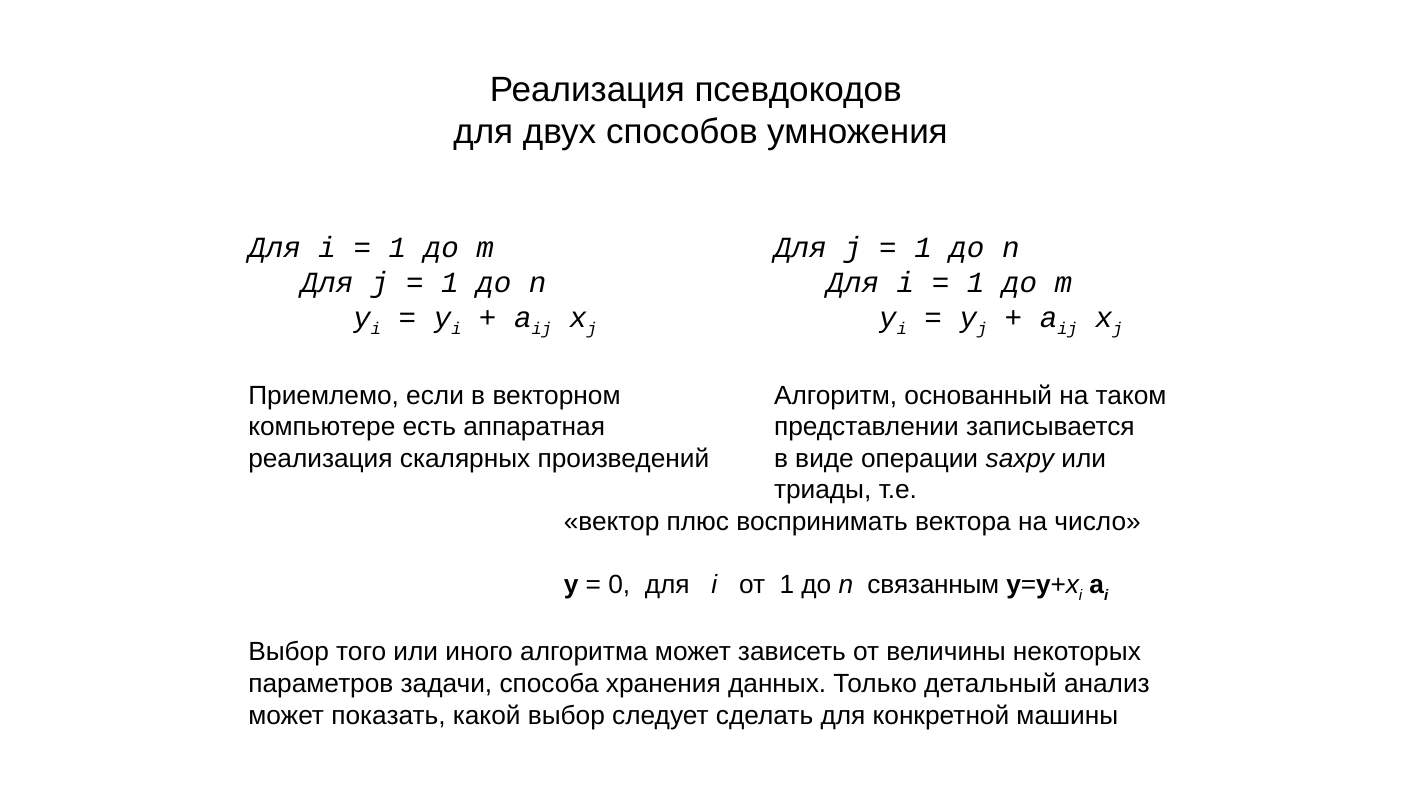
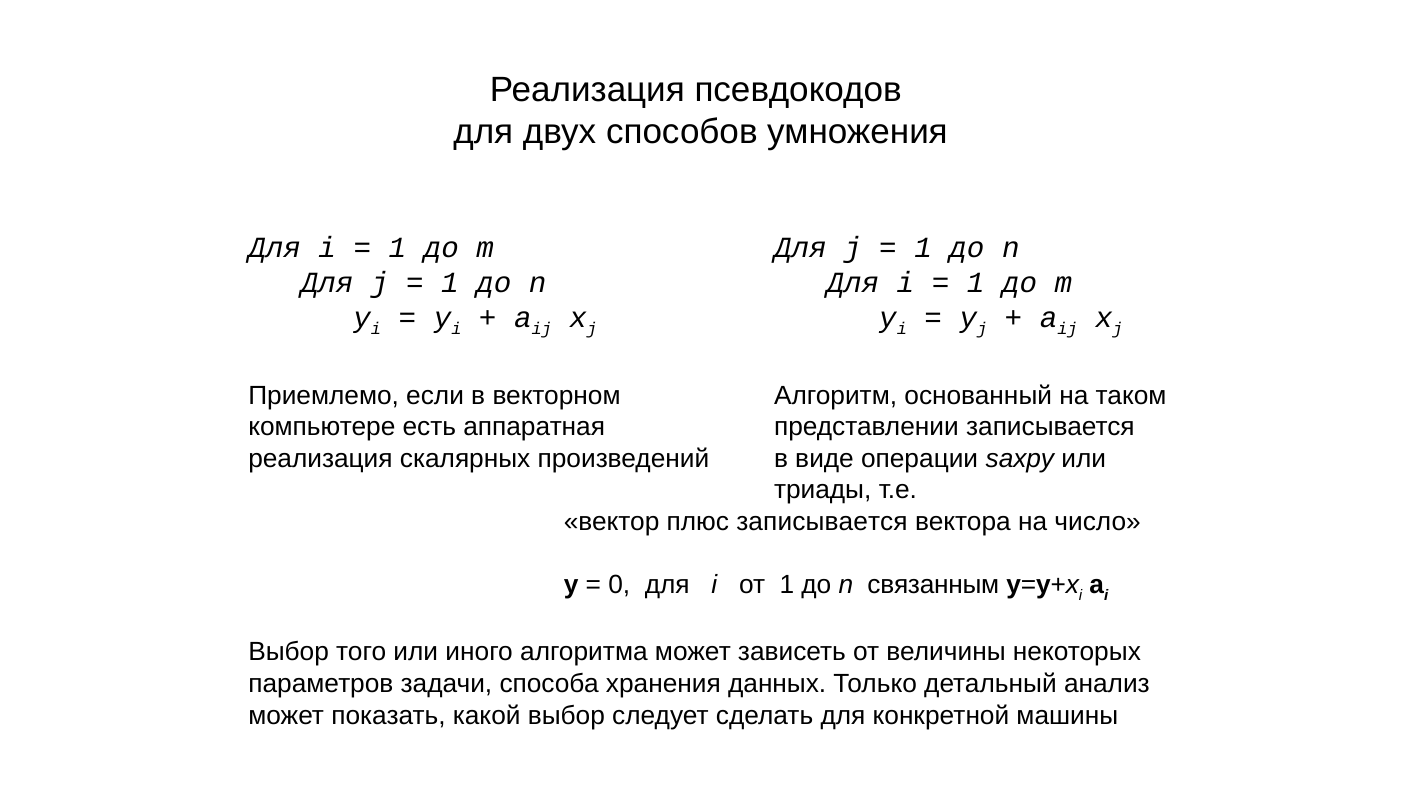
плюс воспринимать: воспринимать -> записывается
